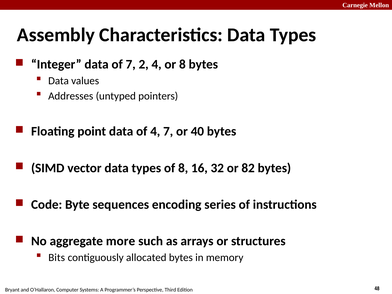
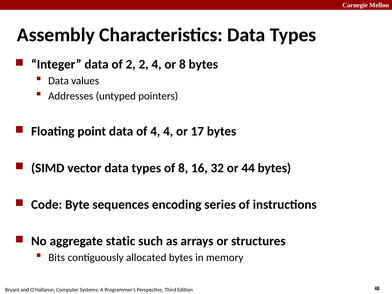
of 7: 7 -> 2
4 7: 7 -> 4
40: 40 -> 17
82: 82 -> 44
more: more -> static
